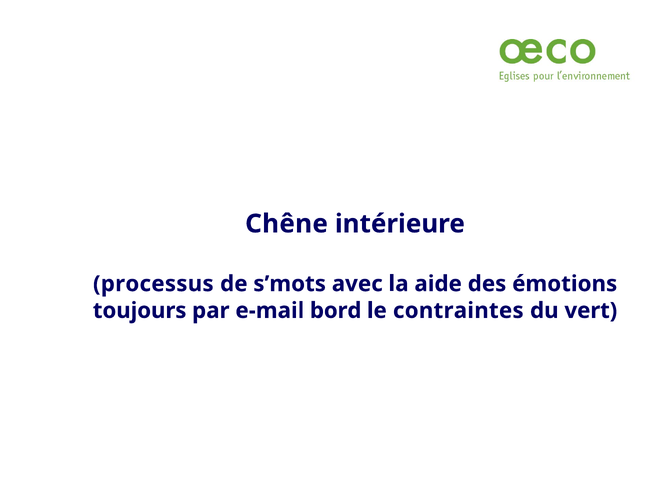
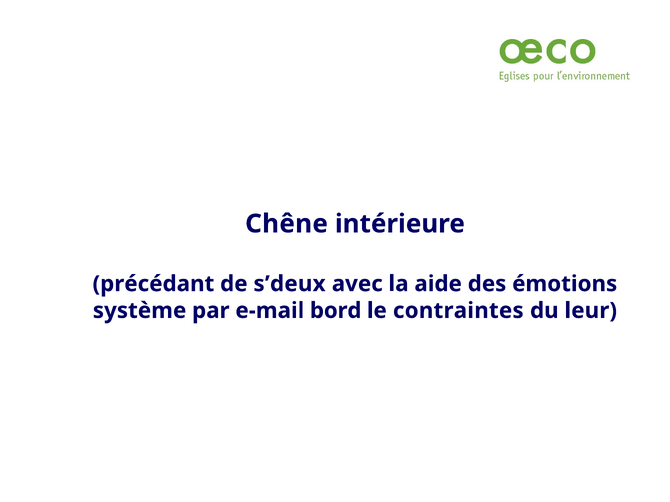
processus: processus -> précédant
s’mots: s’mots -> s’deux
toujours: toujours -> système
vert: vert -> leur
